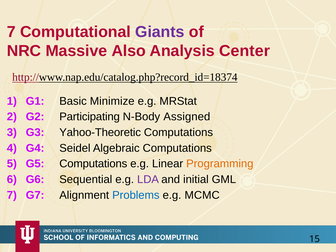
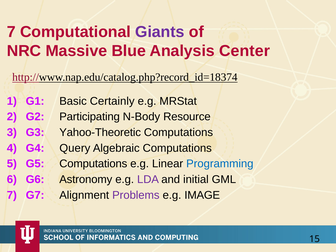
Also: Also -> Blue
Minimize: Minimize -> Certainly
Assigned: Assigned -> Resource
Seidel: Seidel -> Query
Programming colour: orange -> blue
Sequential: Sequential -> Astronomy
Problems colour: blue -> purple
MCMC: MCMC -> IMAGE
